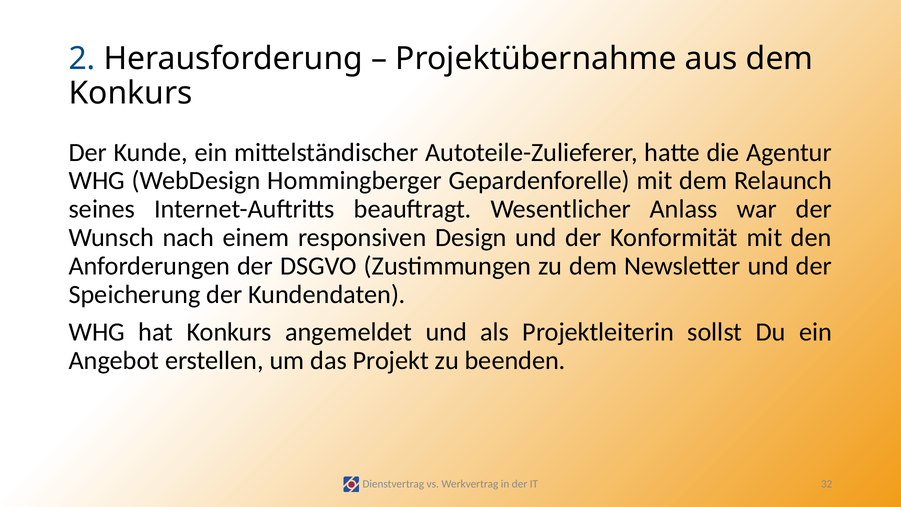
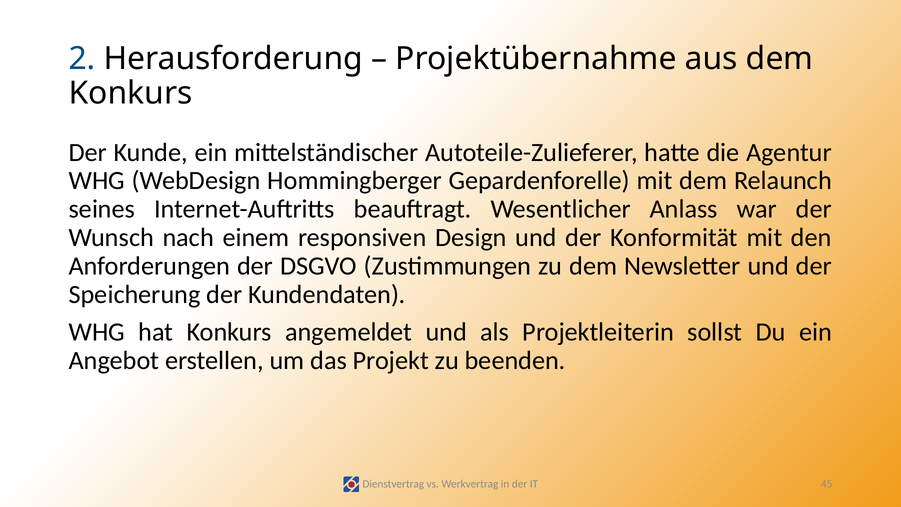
32: 32 -> 45
